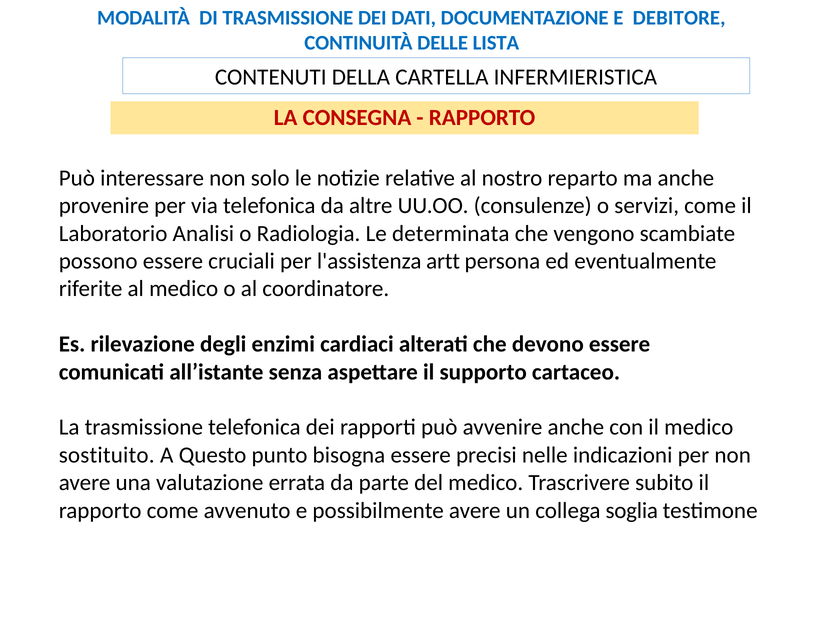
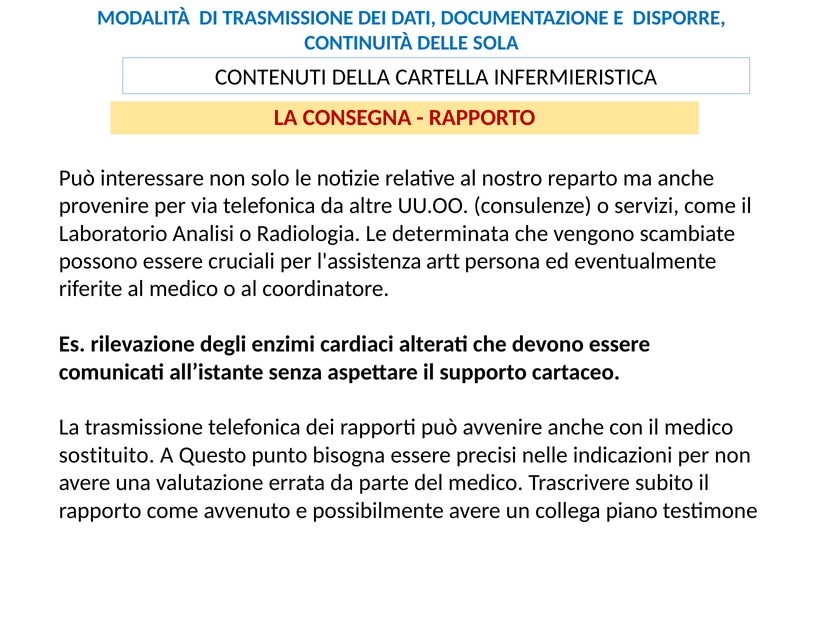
DEBITORE: DEBITORE -> DISPORRE
LISTA: LISTA -> SOLA
soglia: soglia -> piano
